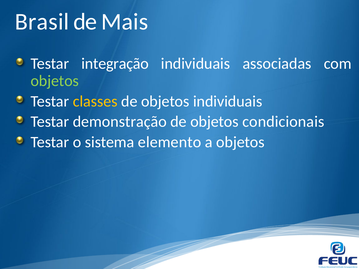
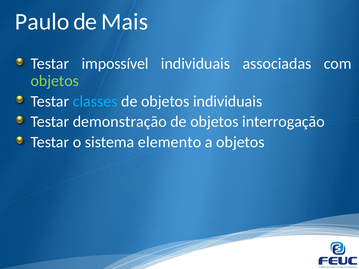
Brasil: Brasil -> Paulo
integração: integração -> impossível
classes colour: yellow -> light blue
condicionais: condicionais -> interrogação
